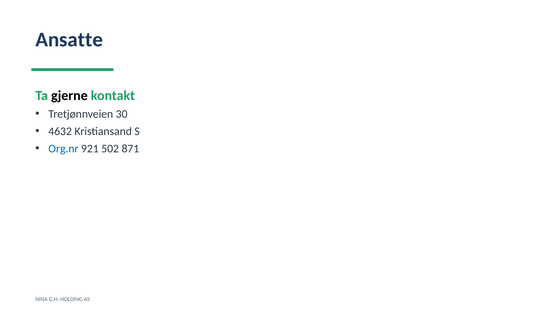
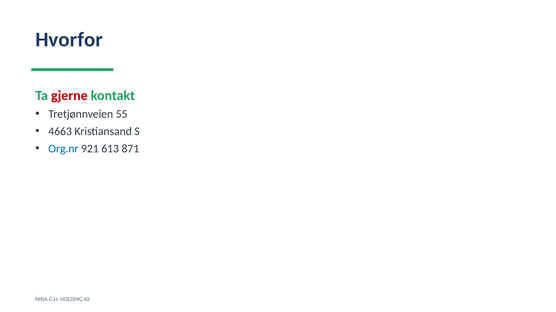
Ansatte: Ansatte -> Hvorfor
gjerne colour: black -> red
30: 30 -> 55
4632: 4632 -> 4663
502: 502 -> 613
